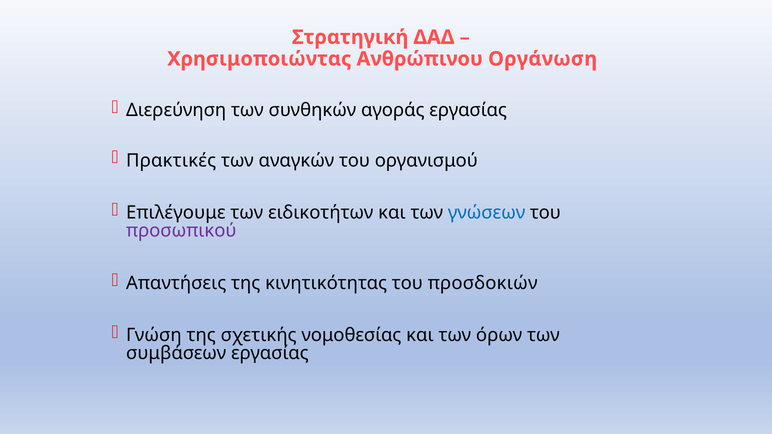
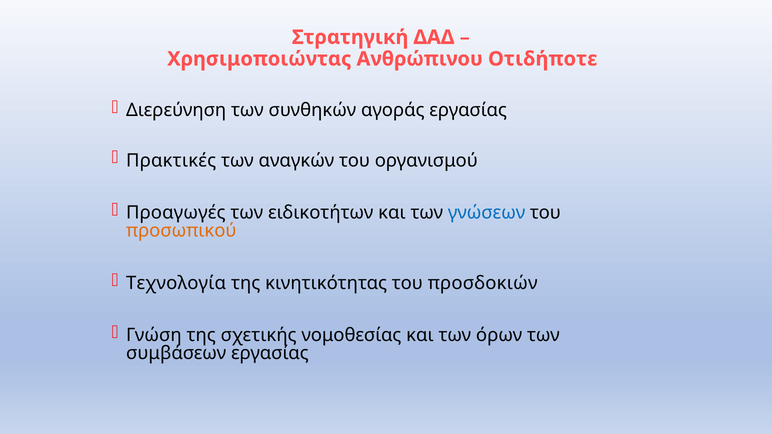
Οργάνωση: Οργάνωση -> Οτιδήποτε
Επιλέγουμε: Επιλέγουμε -> Προαγωγές
προσωπικού colour: purple -> orange
Απαντήσεις: Απαντήσεις -> Τεχνολογία
